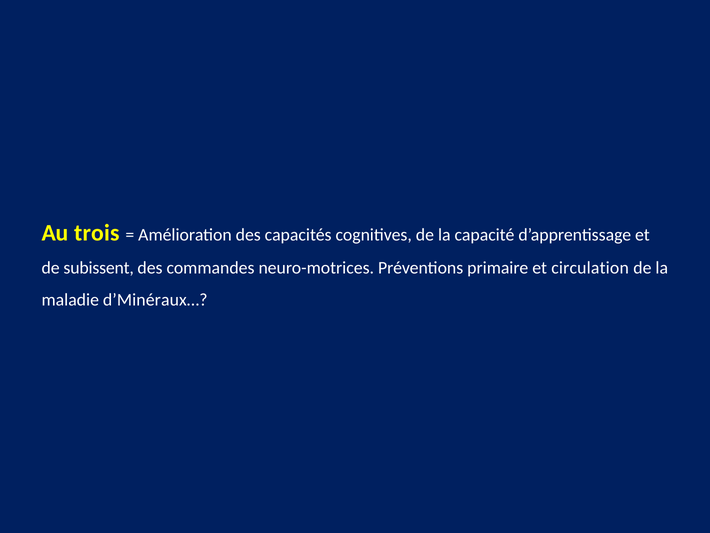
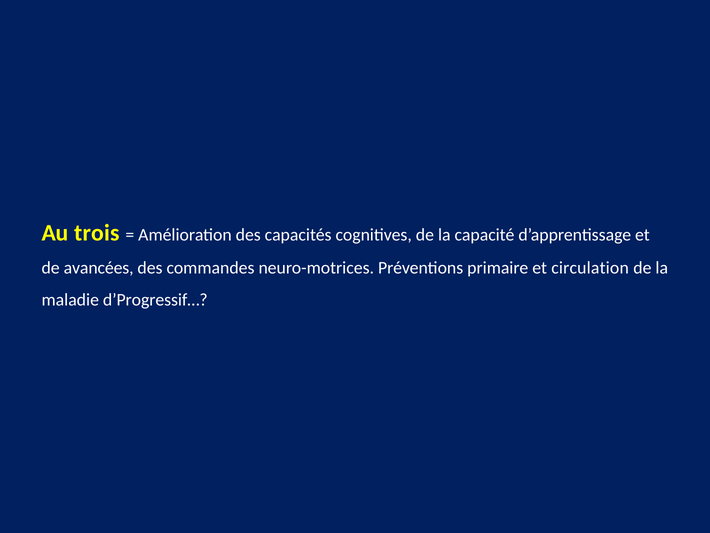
subissent: subissent -> avancées
d’Minéraux…: d’Minéraux… -> d’Progressif…
